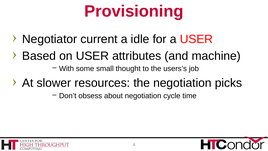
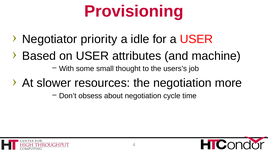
current: current -> priority
picks: picks -> more
